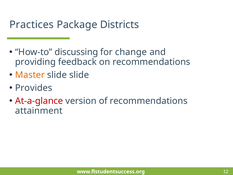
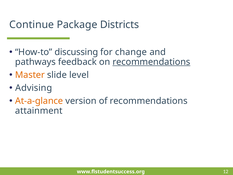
Practices: Practices -> Continue
providing: providing -> pathways
recommendations at (151, 62) underline: none -> present
slide slide: slide -> level
Provides: Provides -> Advising
At-a-glance colour: red -> orange
